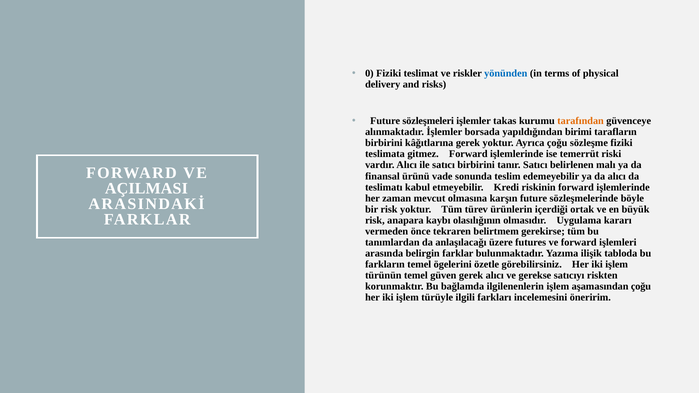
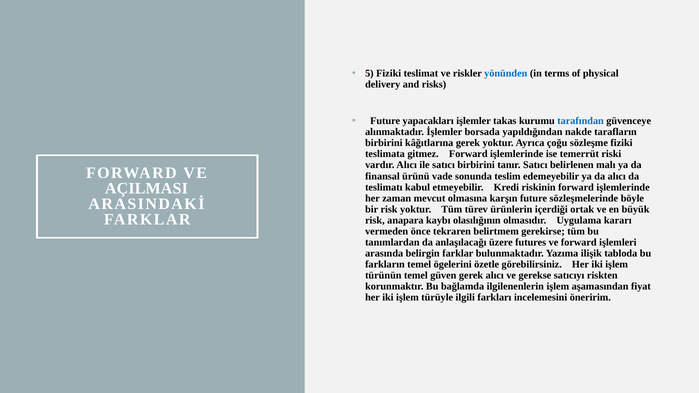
0: 0 -> 5
sözleşmeleri: sözleşmeleri -> yapacakları
tarafından colour: orange -> blue
birimi: birimi -> nakde
aşamasından çoğu: çoğu -> fiyat
